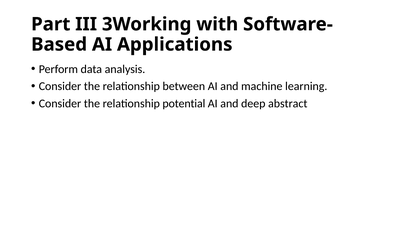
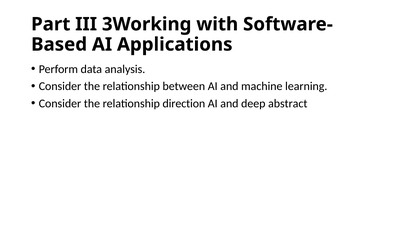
potential: potential -> direction
